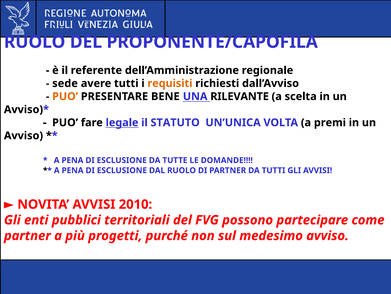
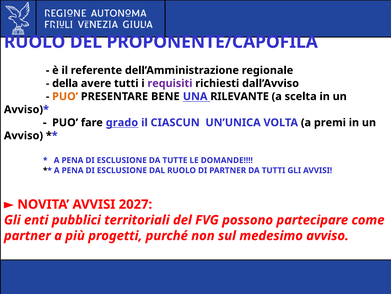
sede: sede -> della
requisiti colour: orange -> purple
legale: legale -> grado
STATUTO: STATUTO -> CIASCUN
2010: 2010 -> 2027
